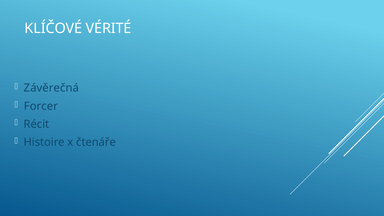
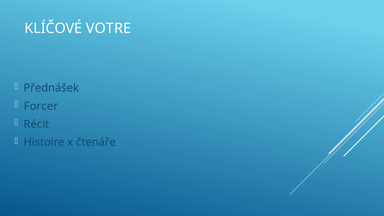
VÉRITÉ: VÉRITÉ -> VOTRE
Závěrečná: Závěrečná -> Přednášek
